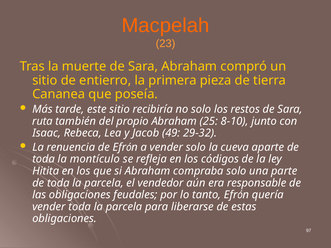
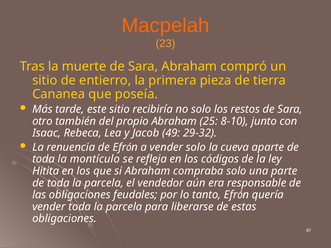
ruta: ruta -> otro
